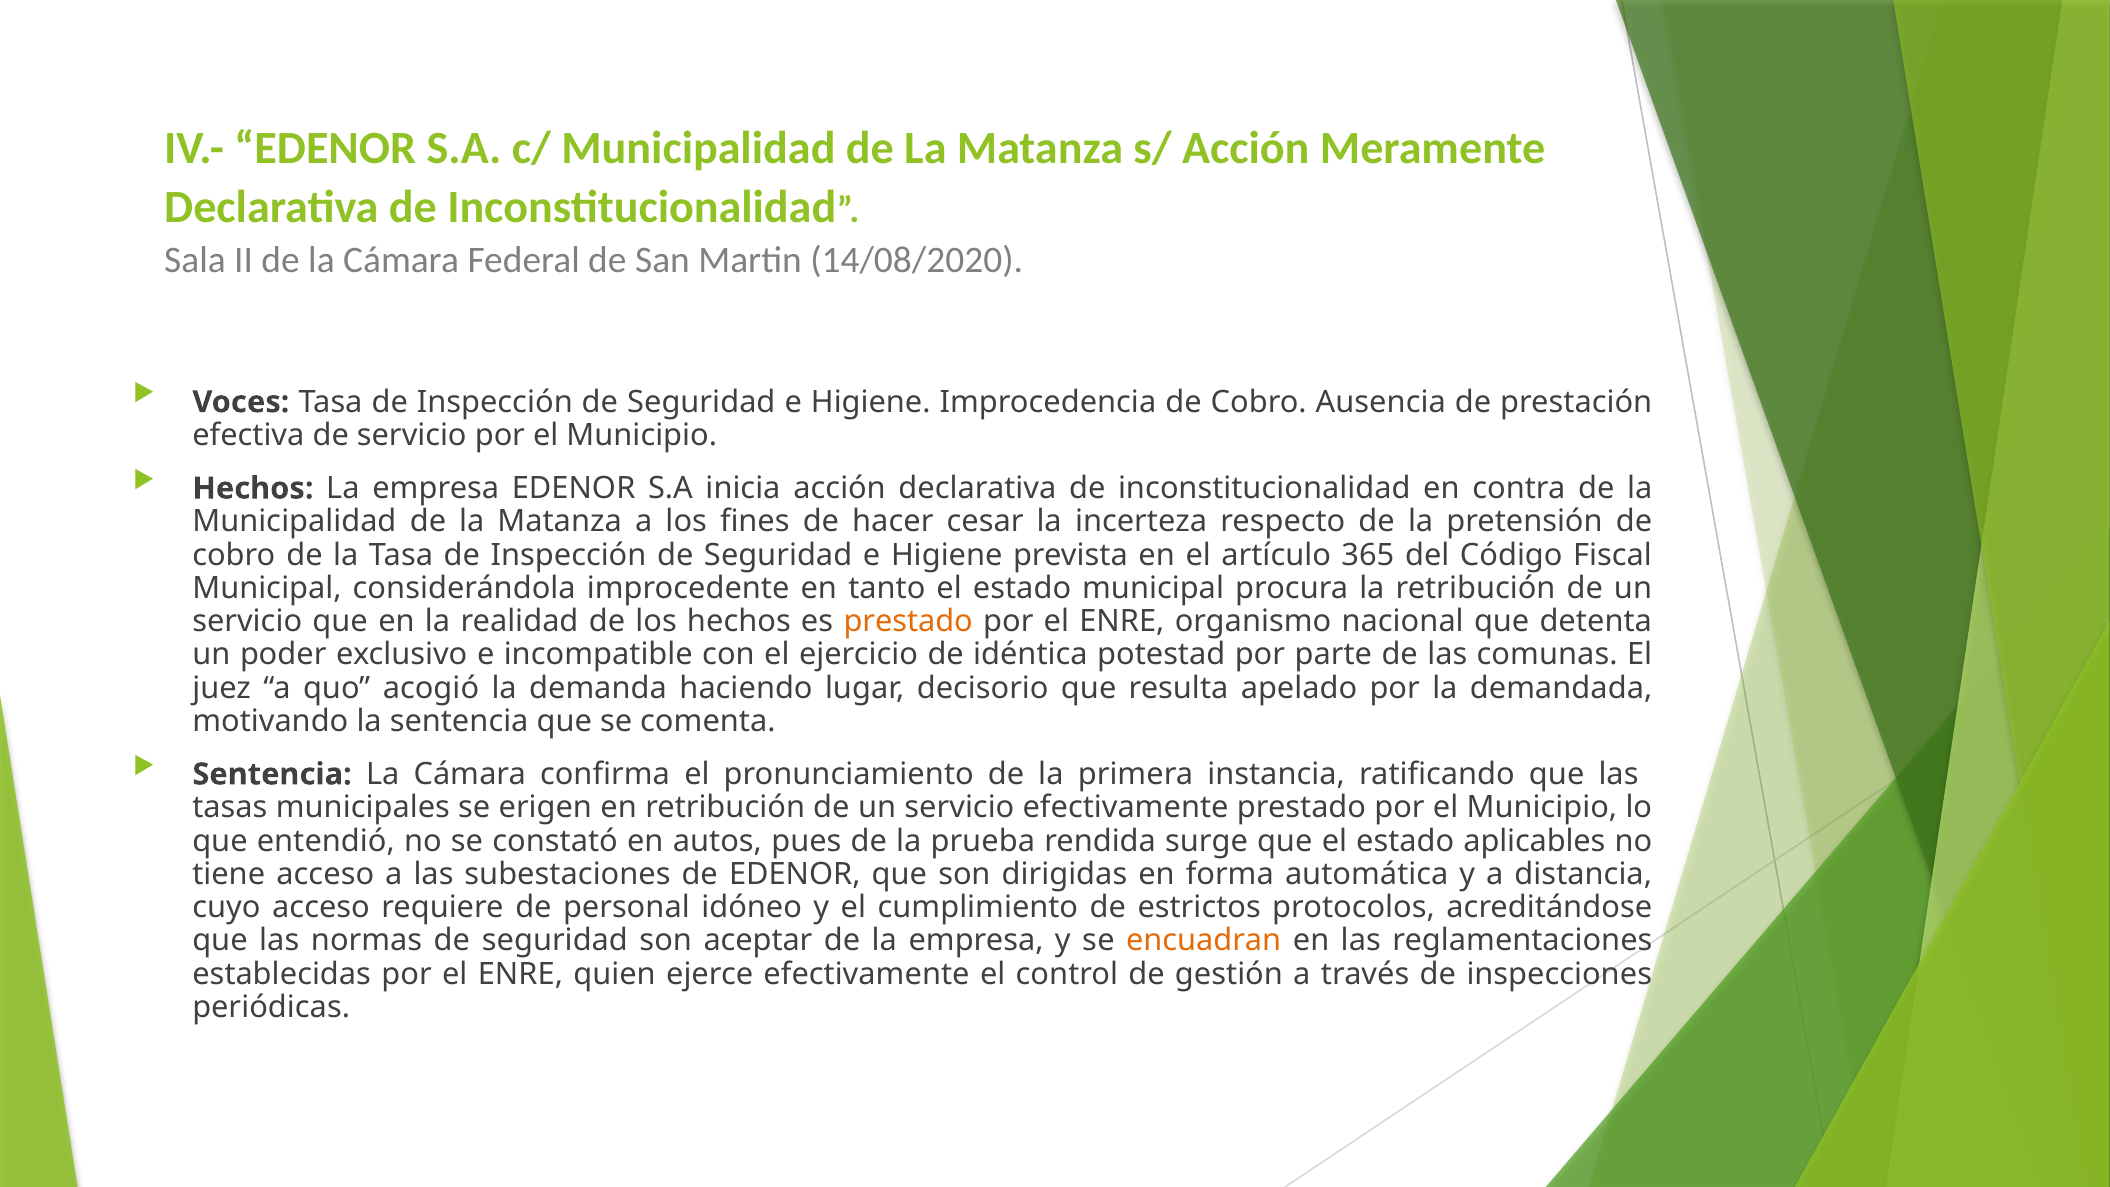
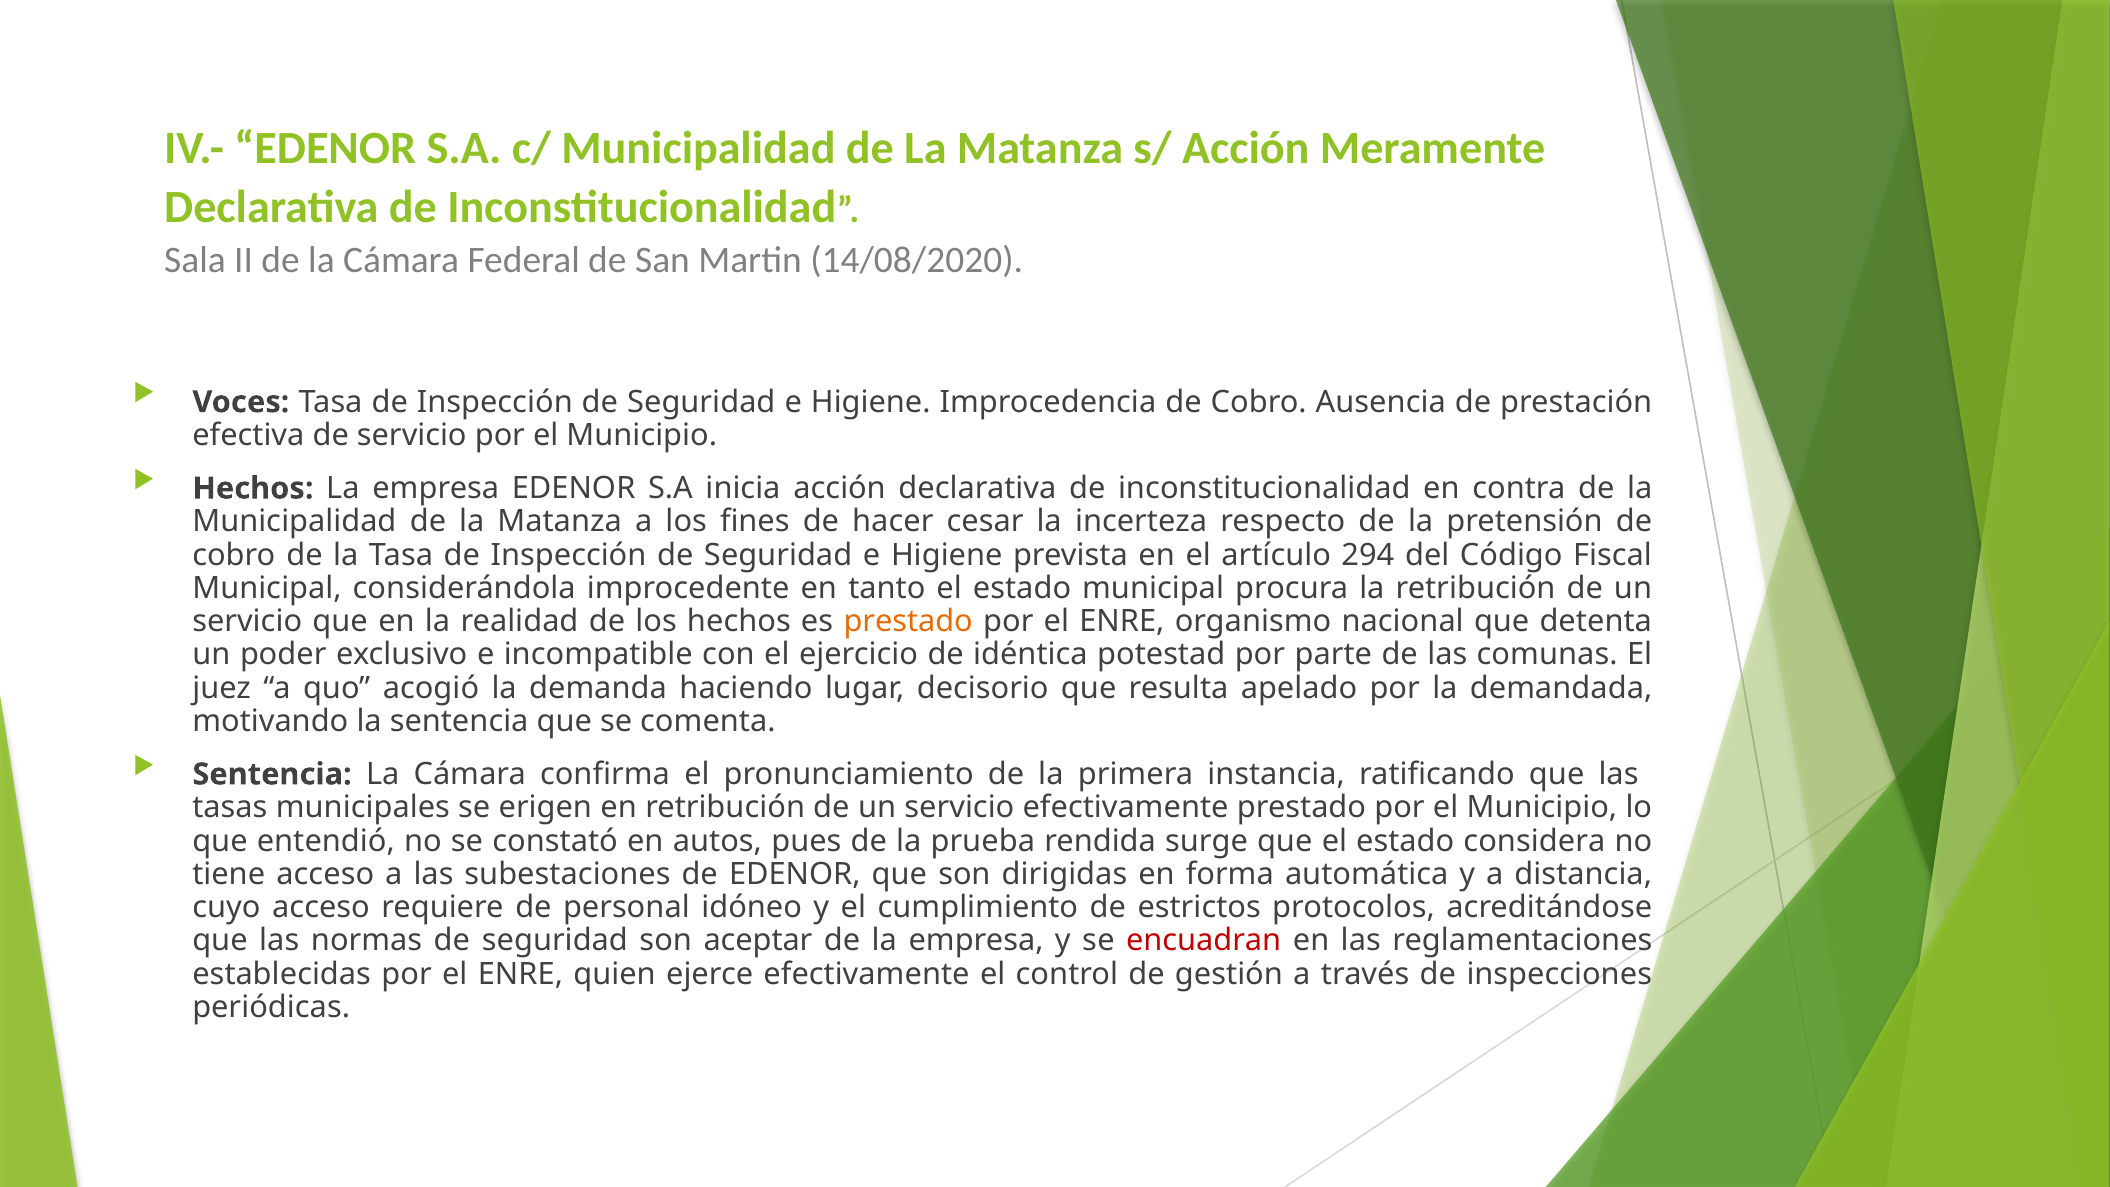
365: 365 -> 294
aplicables: aplicables -> considera
encuadran colour: orange -> red
